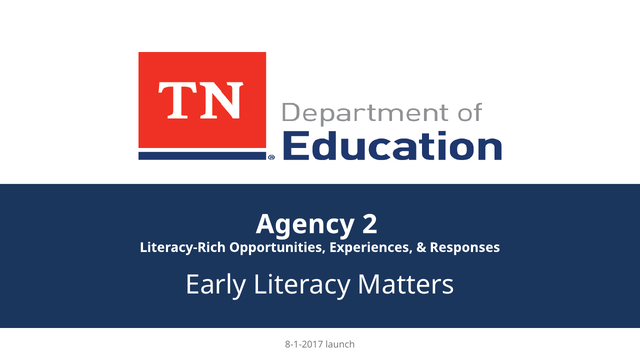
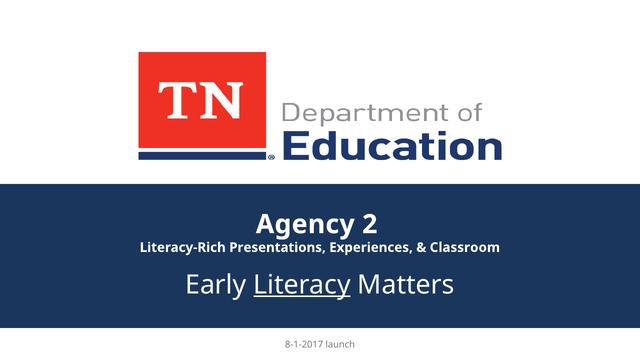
Opportunities: Opportunities -> Presentations
Responses: Responses -> Classroom
Literacy underline: none -> present
